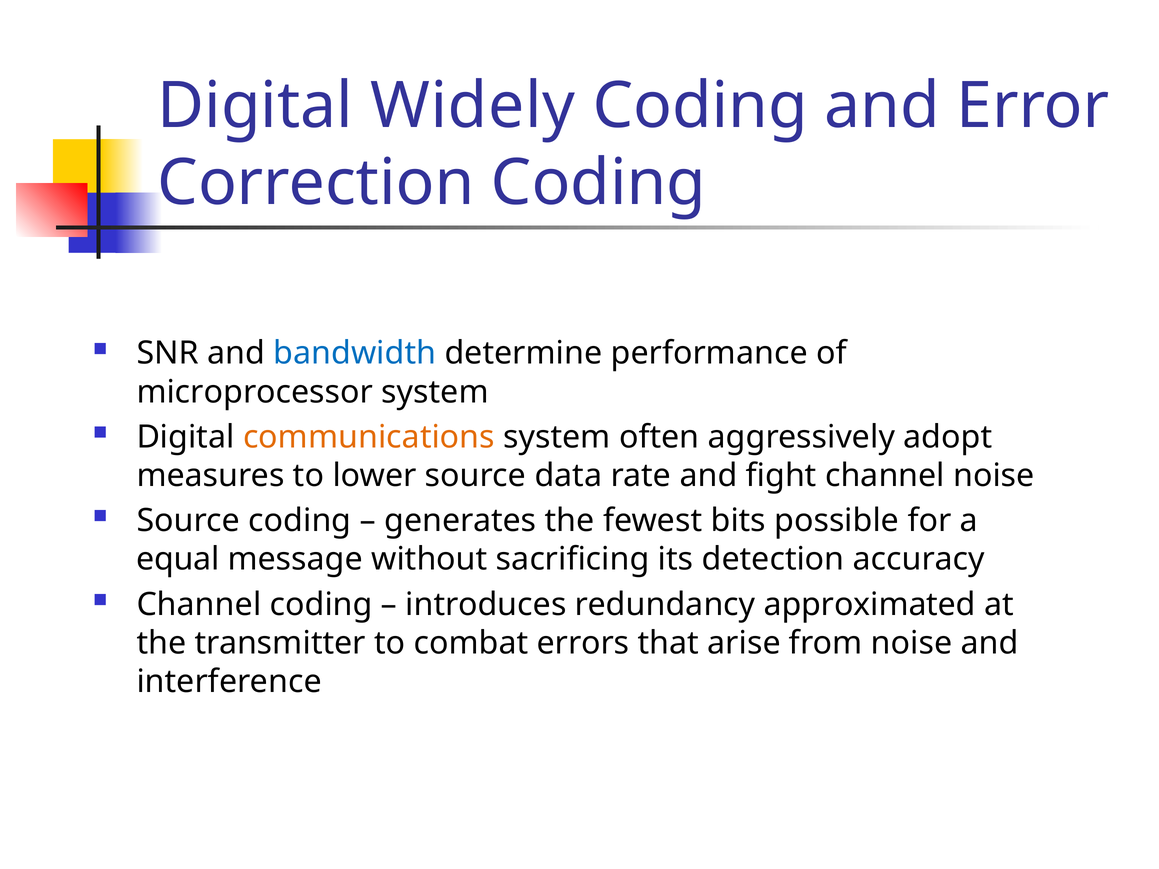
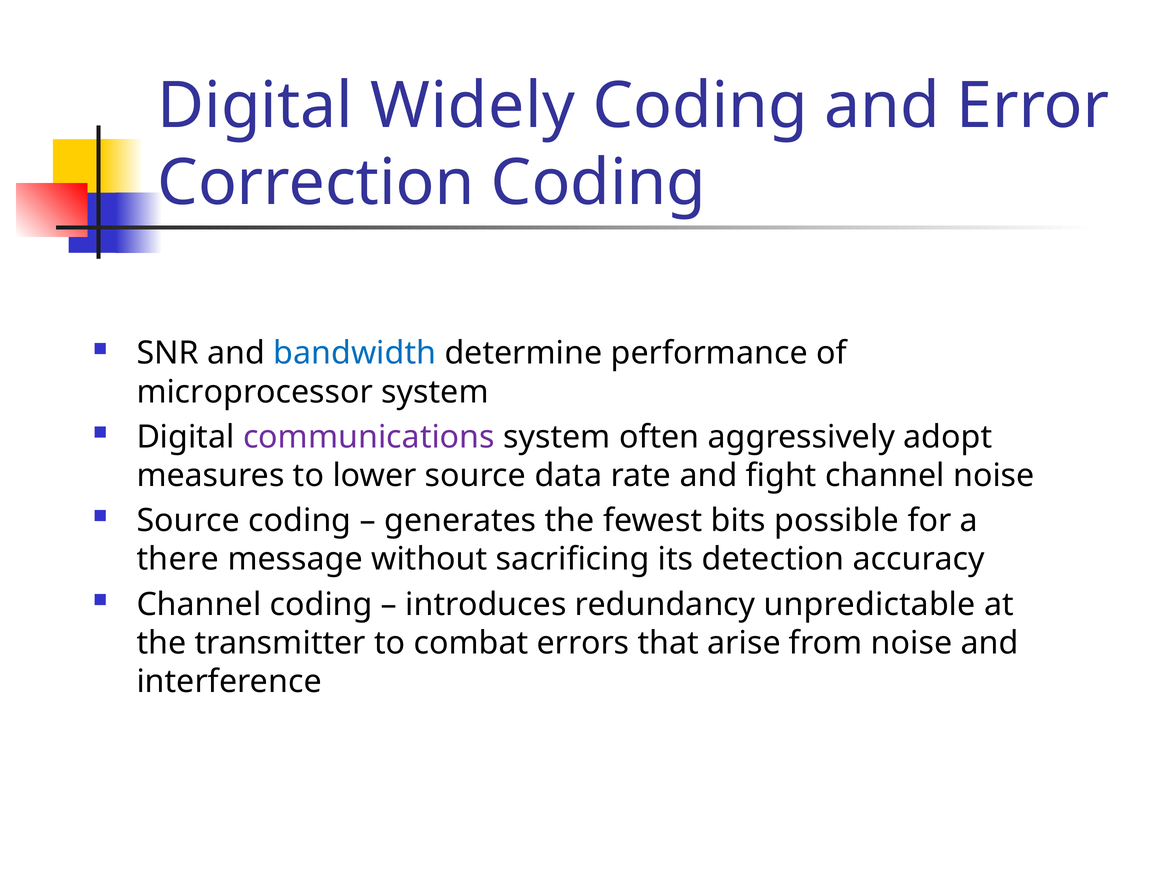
communications colour: orange -> purple
equal: equal -> there
approximated: approximated -> unpredictable
